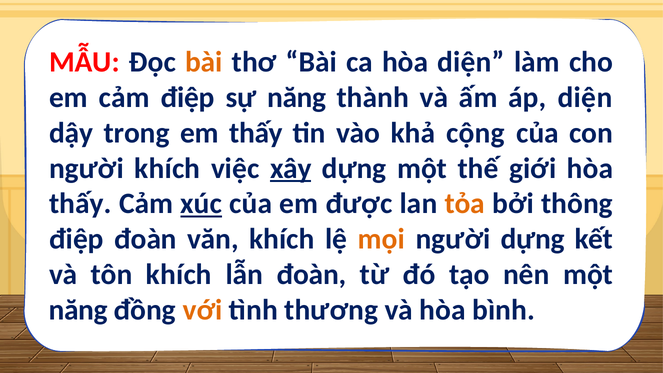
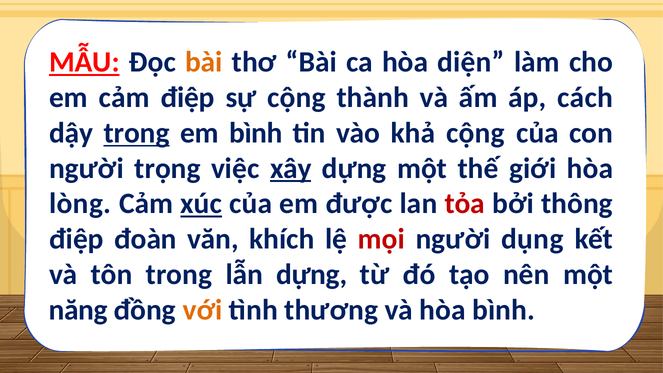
MẪU underline: none -> present
sự năng: năng -> cộng
áp diện: diện -> cách
trong at (137, 133) underline: none -> present
em thấy: thấy -> bình
người khích: khích -> trọng
thấy at (80, 204): thấy -> lòng
tỏa colour: orange -> red
mọi colour: orange -> red
người dựng: dựng -> dụng
tôn khích: khích -> trong
lẫn đoàn: đoàn -> dựng
